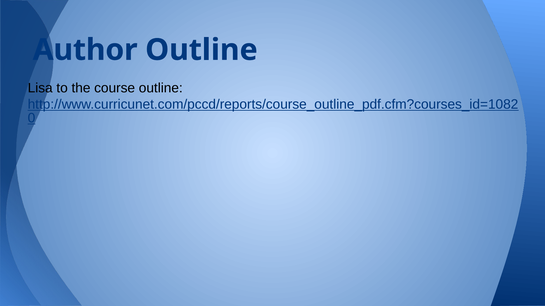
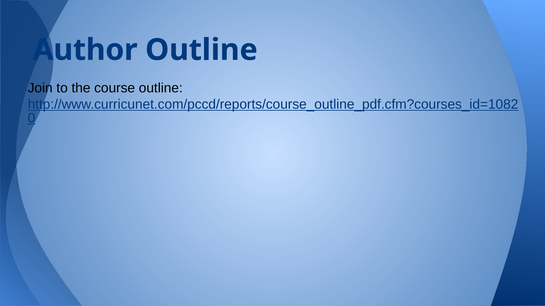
Lisa: Lisa -> Join
